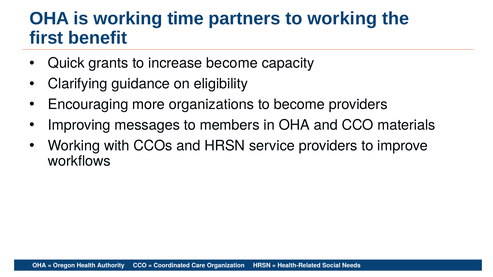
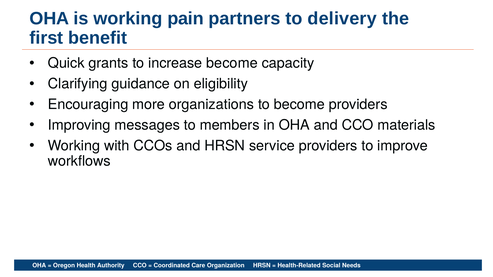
time: time -> pain
to working: working -> delivery
